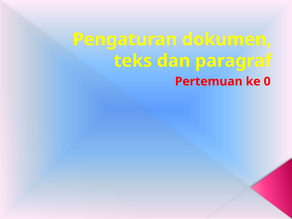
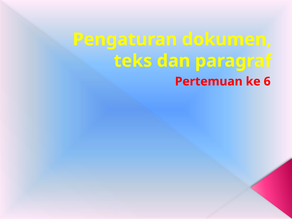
0: 0 -> 6
